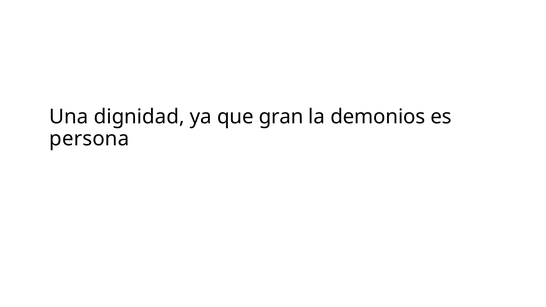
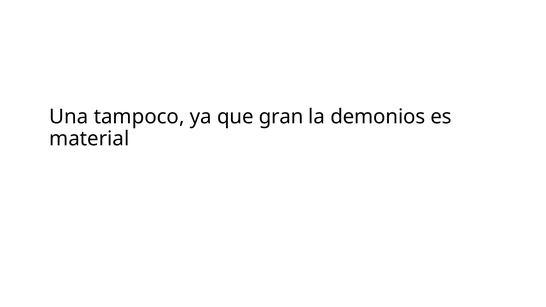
dignidad: dignidad -> tampoco
persona: persona -> material
